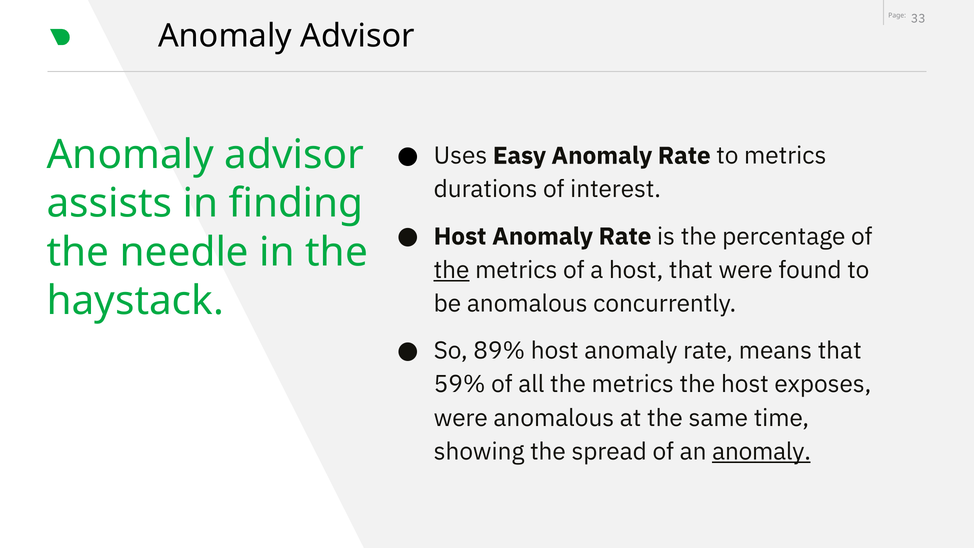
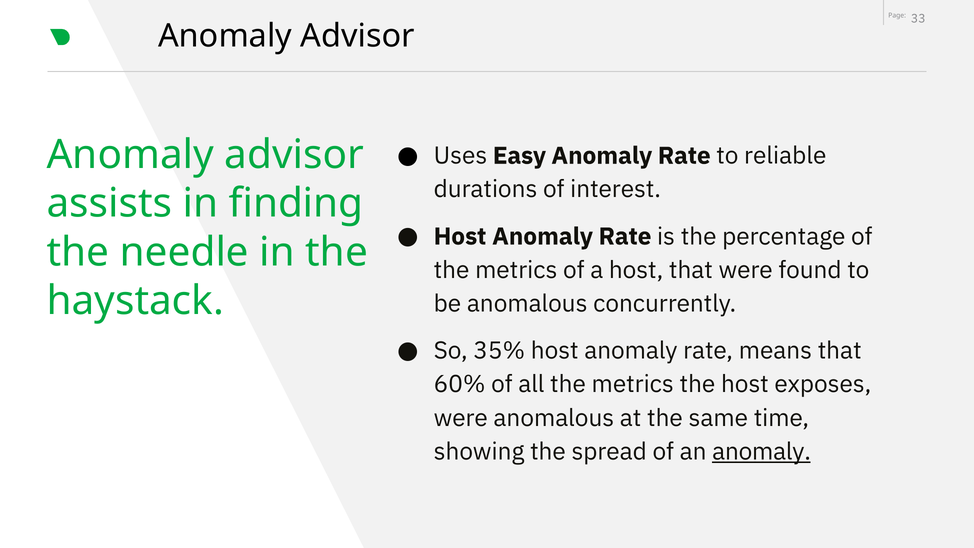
to metrics: metrics -> reliable
the at (452, 270) underline: present -> none
89%: 89% -> 35%
59%: 59% -> 60%
